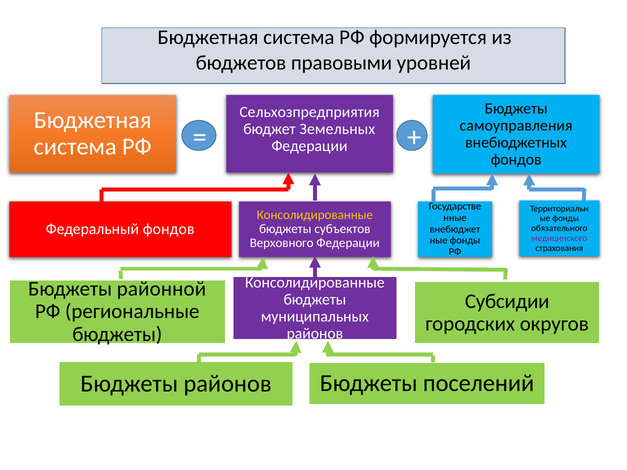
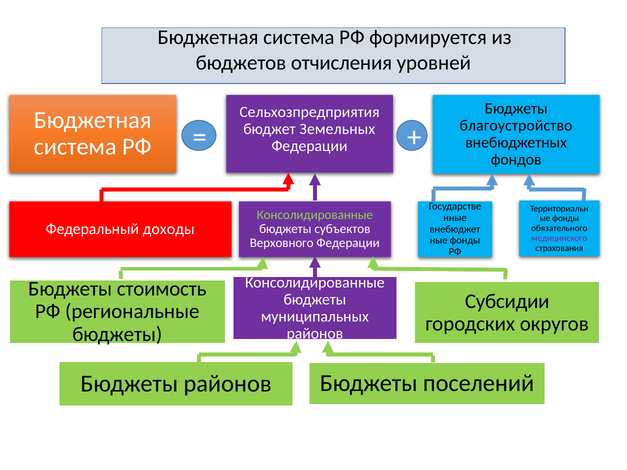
правовыми: правовыми -> отчисления
самоуправления: самоуправления -> благоустройство
Консолидированные at (315, 215) colour: yellow -> light green
Федеральный фондов: фондов -> доходы
районной: районной -> стоимость
